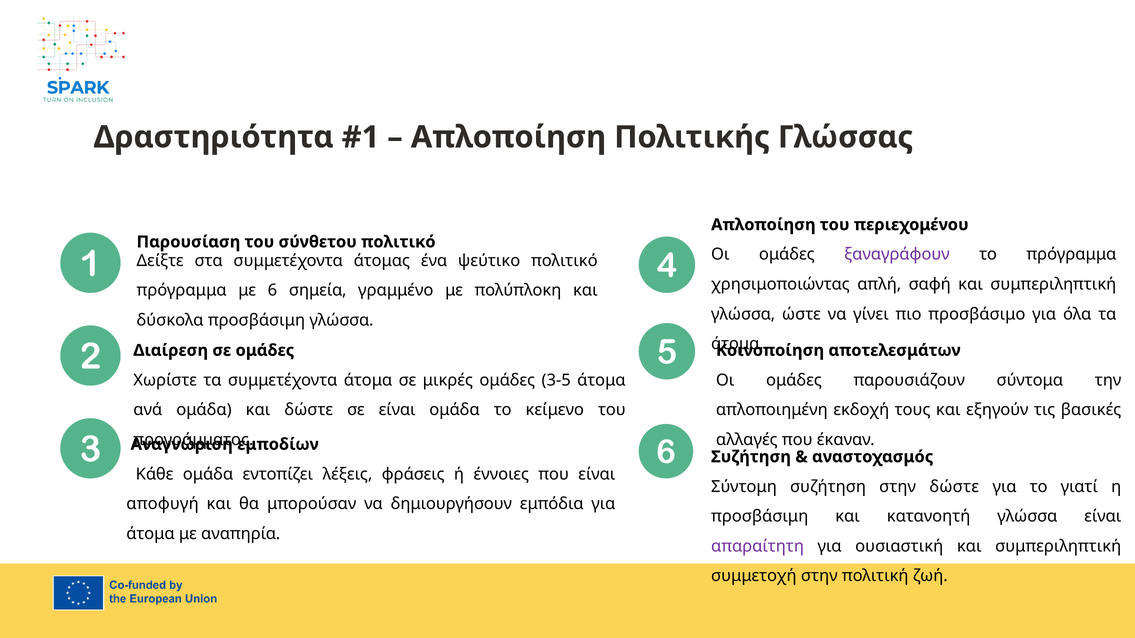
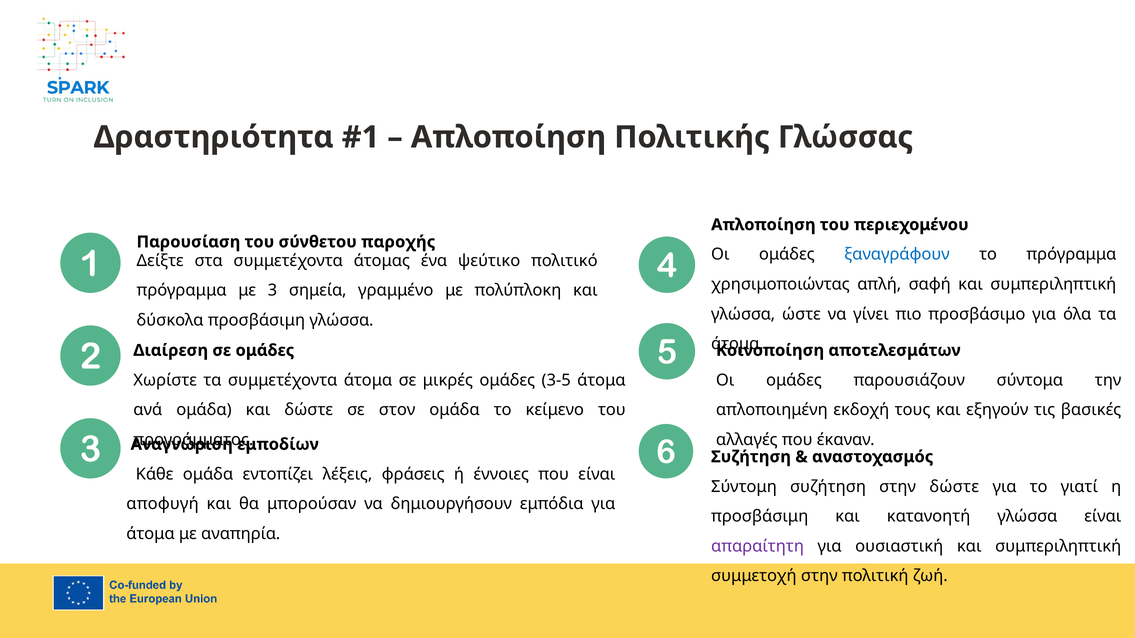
σύνθετου πολιτικό: πολιτικό -> παροχής
ξαναγράφουν colour: purple -> blue
6: 6 -> 3
σε είναι: είναι -> στον
